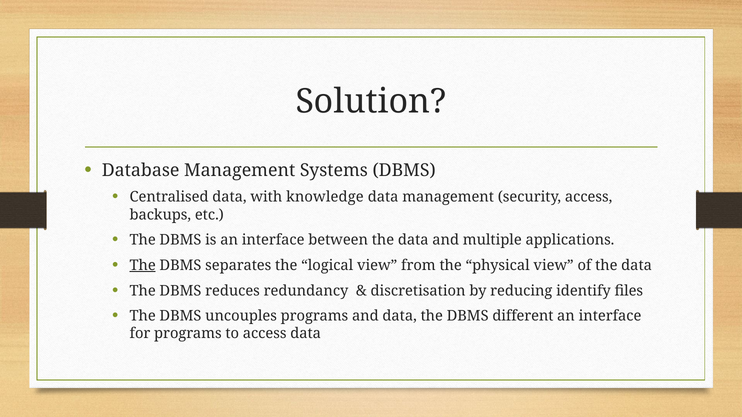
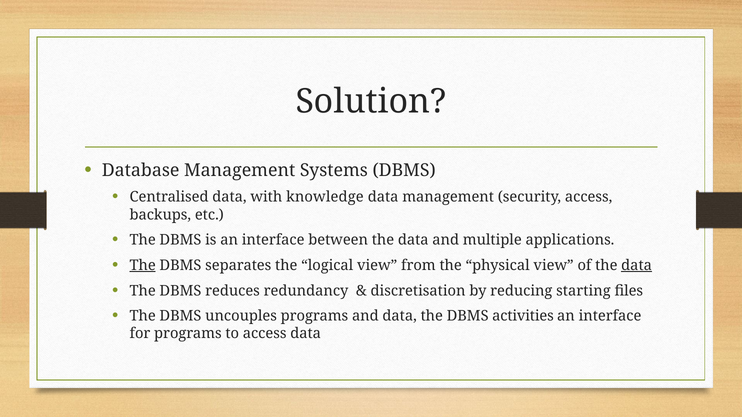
data at (637, 266) underline: none -> present
identify: identify -> starting
different: different -> activities
